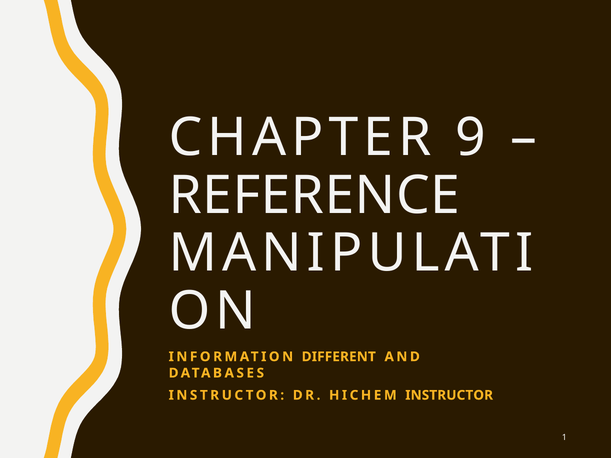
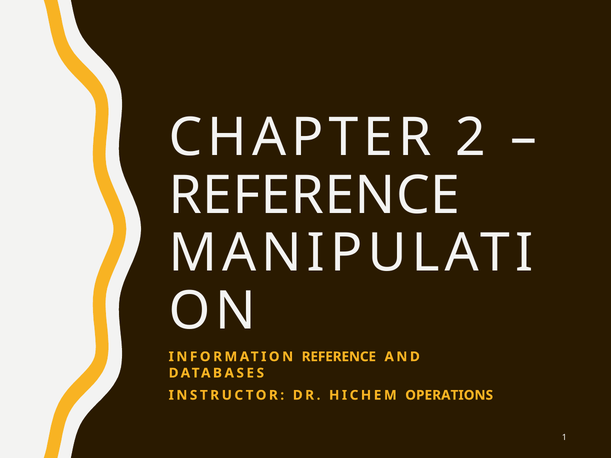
9: 9 -> 2
INFORMATION DIFFERENT: DIFFERENT -> REFERENCE
HICHEM INSTRUCTOR: INSTRUCTOR -> OPERATIONS
